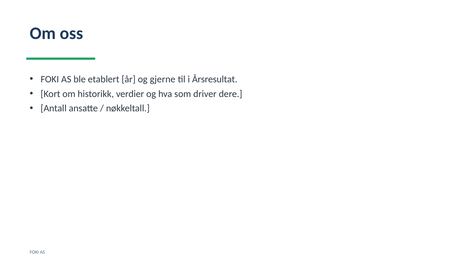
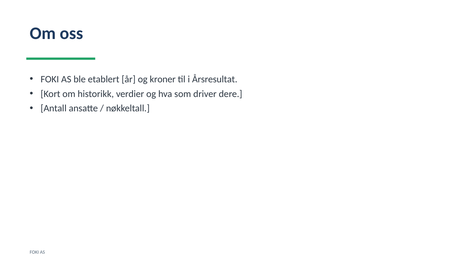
gjerne: gjerne -> kroner
